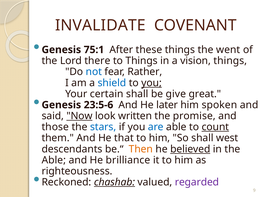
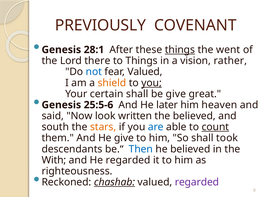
INVALIDATE: INVALIDATE -> PREVIOUSLY
75:1: 75:1 -> 28:1
things at (180, 50) underline: none -> present
vision things: things -> rather
fear Rather: Rather -> Valued
shield colour: blue -> orange
23:5-6: 23:5-6 -> 25:5-6
spoken: spoken -> heaven
Now underline: present -> none
the promise: promise -> believed
those: those -> south
stars colour: blue -> orange
He that: that -> give
west: west -> took
Then colour: orange -> blue
believed at (190, 149) underline: present -> none
Able at (54, 160): Able -> With
He brilliance: brilliance -> regarded
